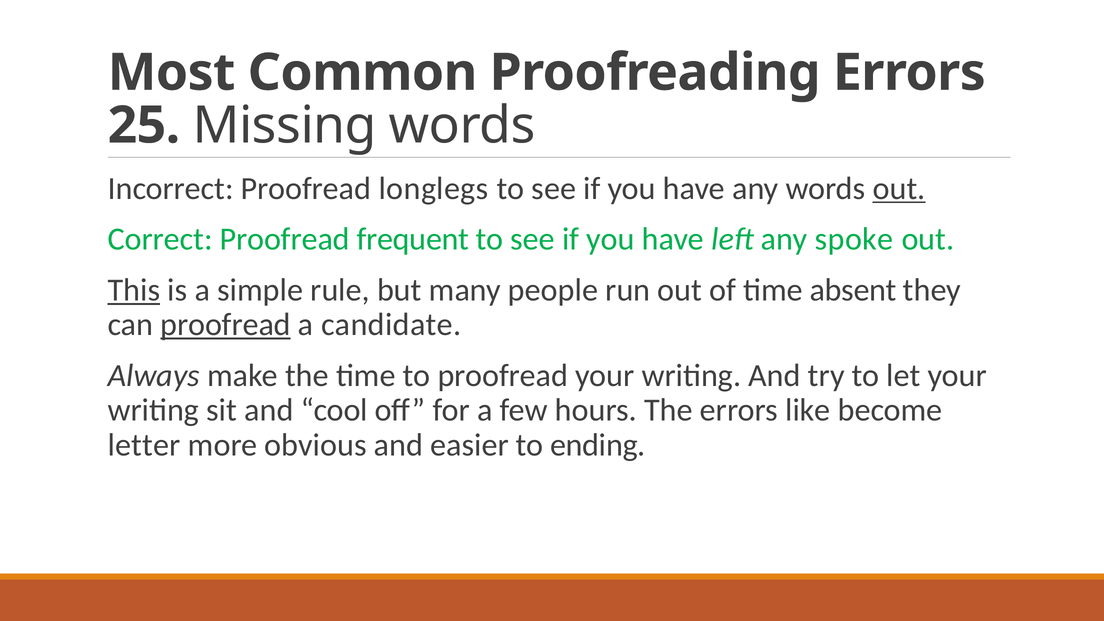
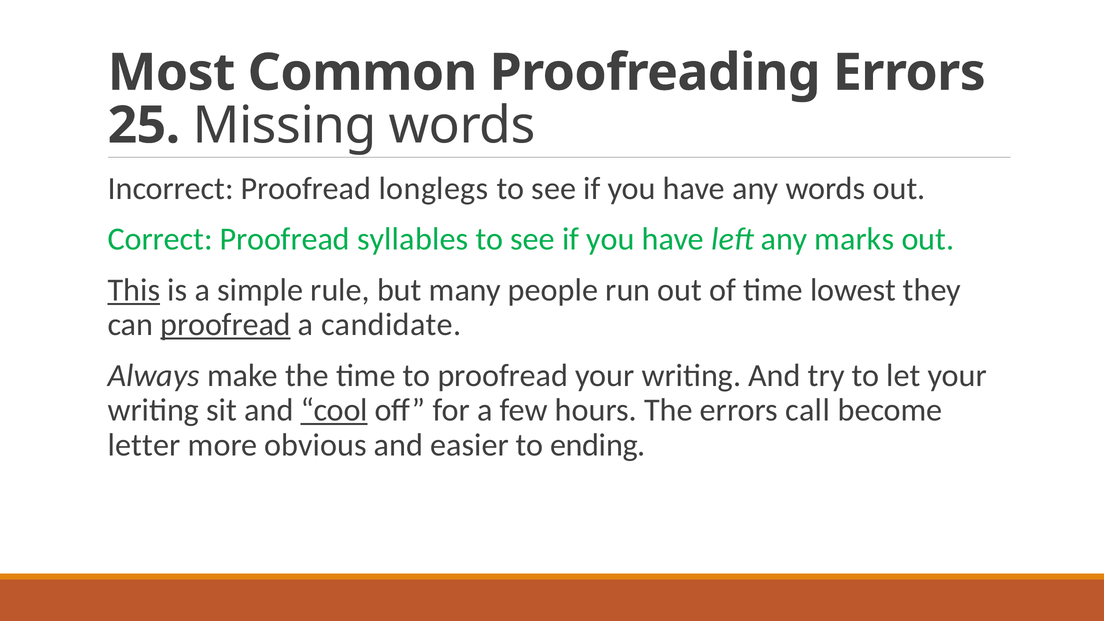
out at (899, 188) underline: present -> none
frequent: frequent -> syllables
spoke: spoke -> marks
absent: absent -> lowest
cool underline: none -> present
like: like -> call
